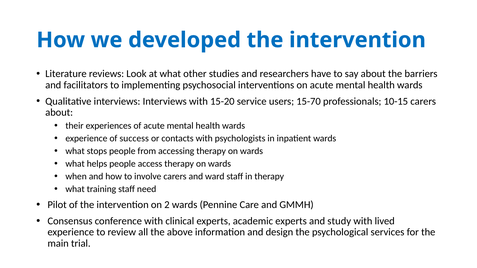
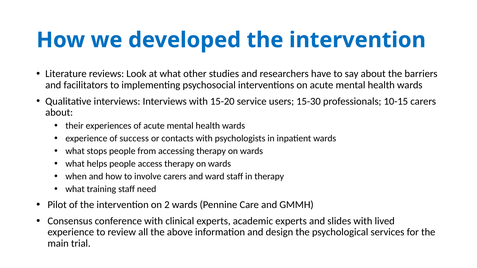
15-70: 15-70 -> 15-30
study: study -> slides
